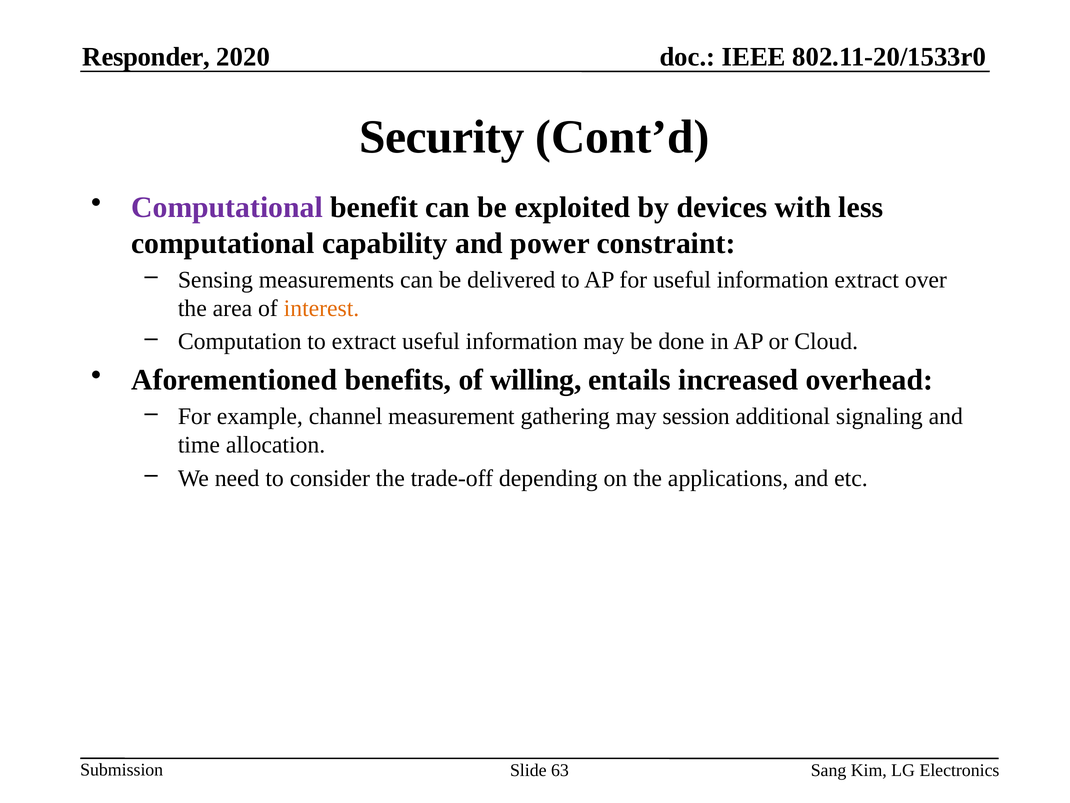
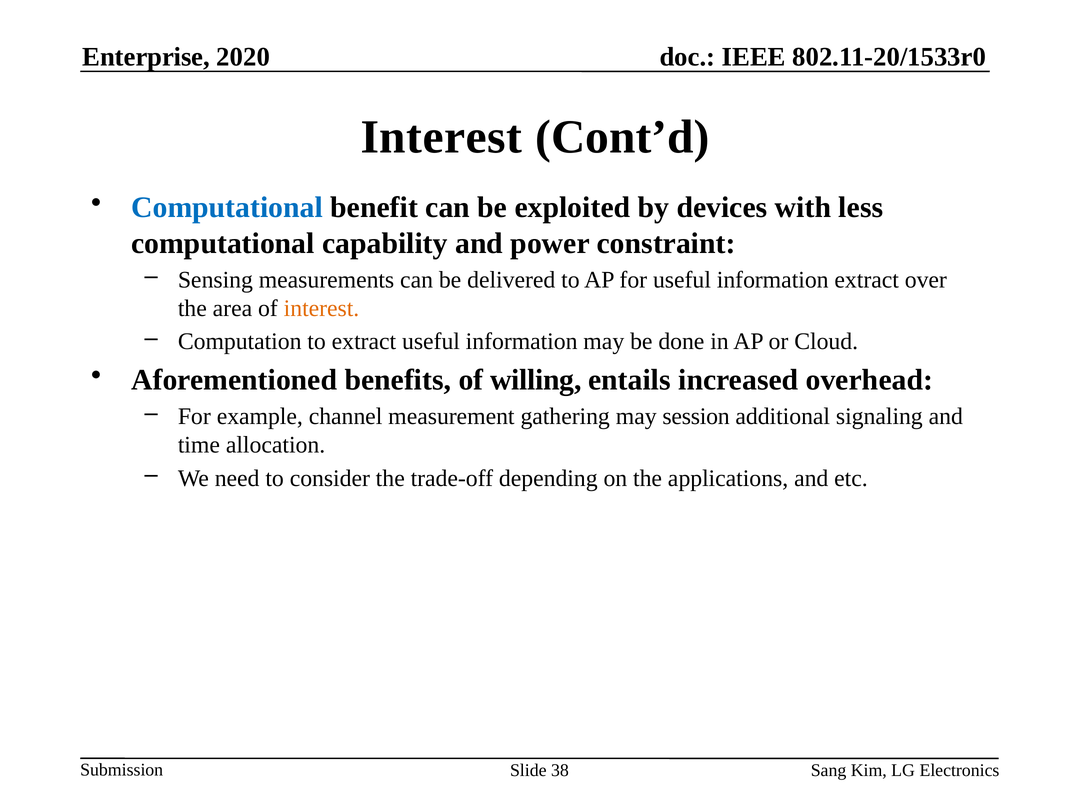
Responder: Responder -> Enterprise
Security at (442, 137): Security -> Interest
Computational at (227, 208) colour: purple -> blue
63: 63 -> 38
